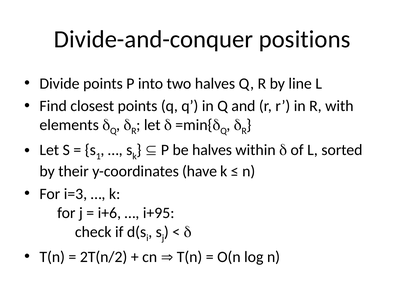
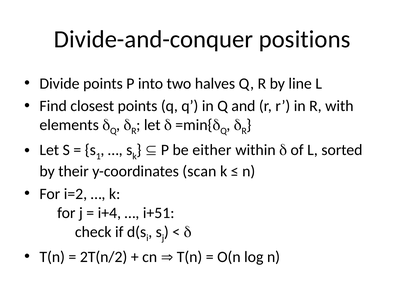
be halves: halves -> either
have: have -> scan
i=3: i=3 -> i=2
i+6: i+6 -> i+4
i+95: i+95 -> i+51
